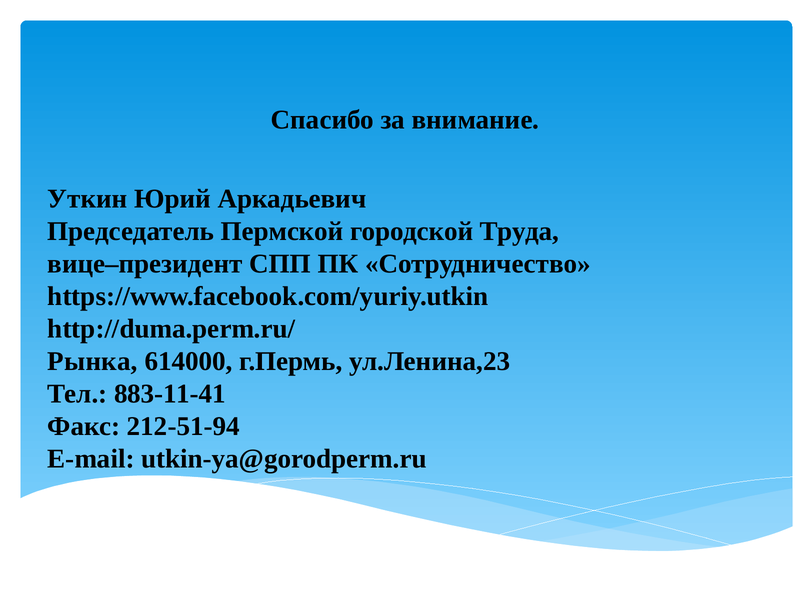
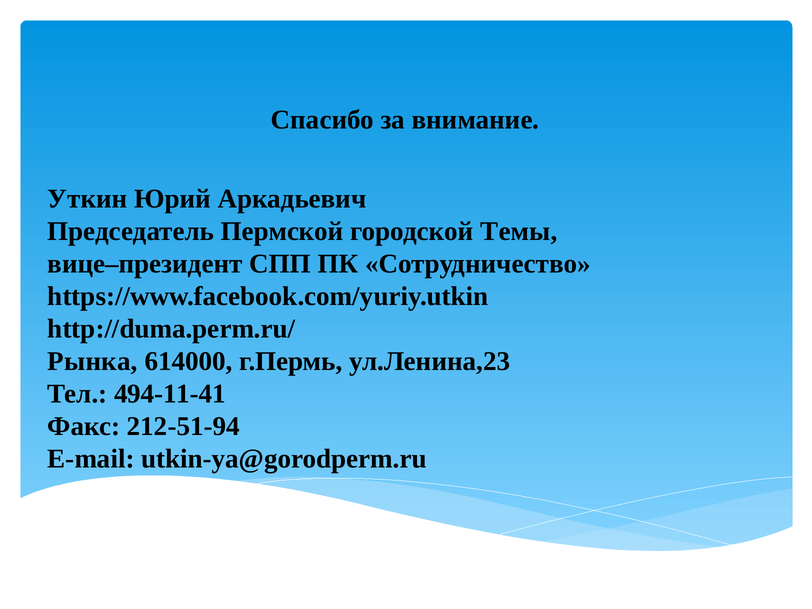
Труда: Труда -> Темы
883-11-41: 883-11-41 -> 494-11-41
